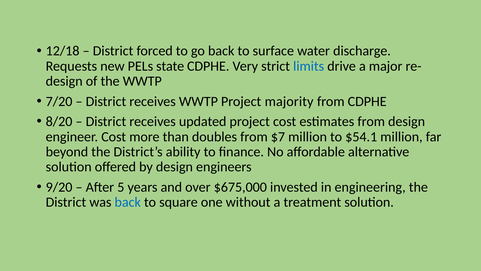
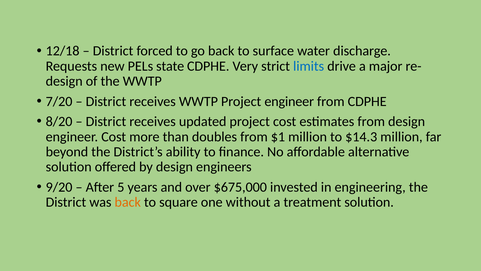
Project majority: majority -> engineer
$7: $7 -> $1
$54.1: $54.1 -> $14.3
back at (128, 202) colour: blue -> orange
